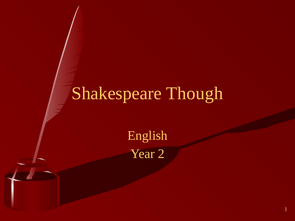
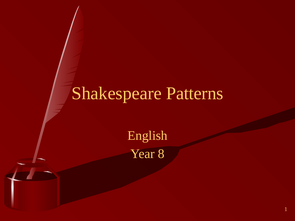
Though: Though -> Patterns
2: 2 -> 8
